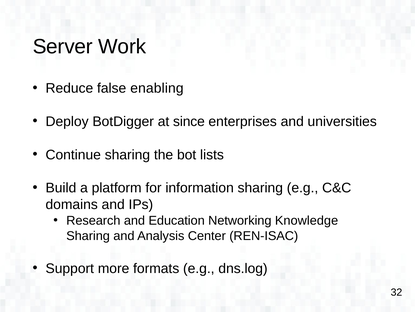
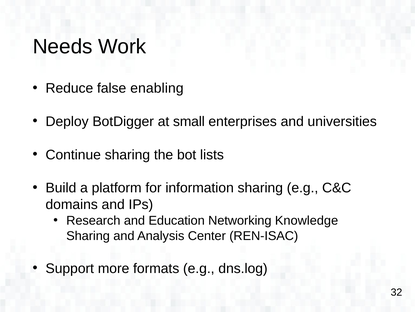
Server: Server -> Needs
since: since -> small
